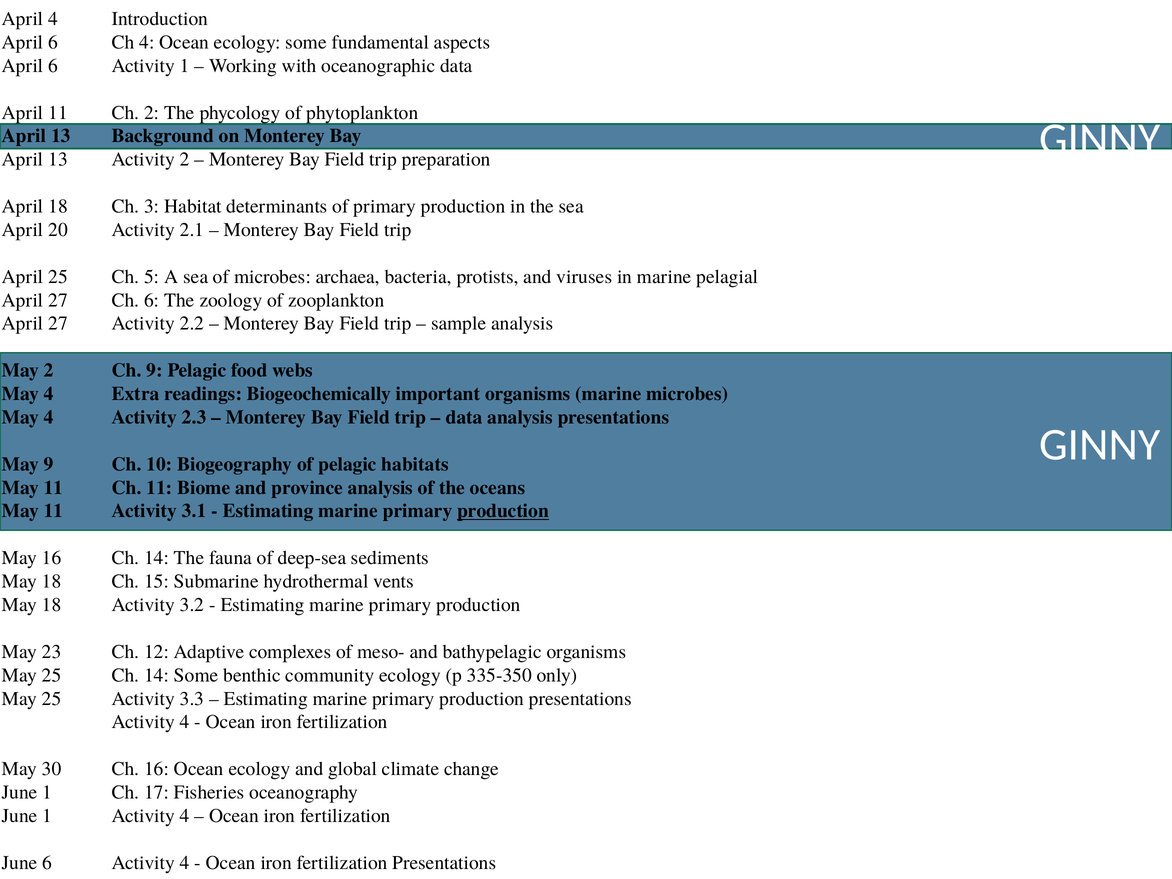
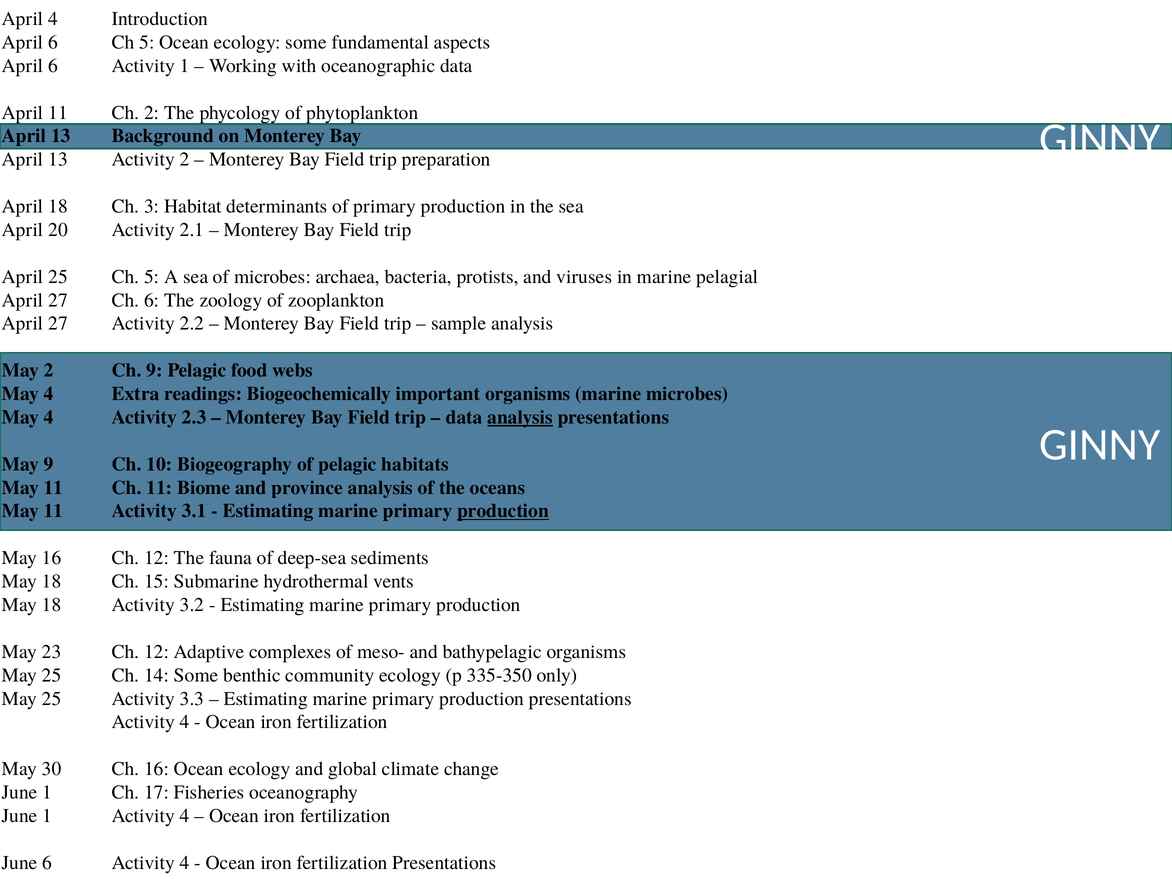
6 Ch 4: 4 -> 5
analysis at (520, 417) underline: none -> present
16 Ch 14: 14 -> 12
